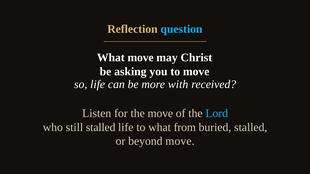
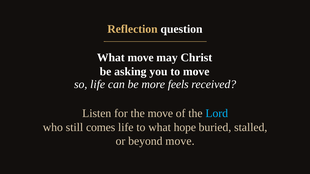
question colour: light blue -> white
with: with -> feels
still stalled: stalled -> comes
from: from -> hope
